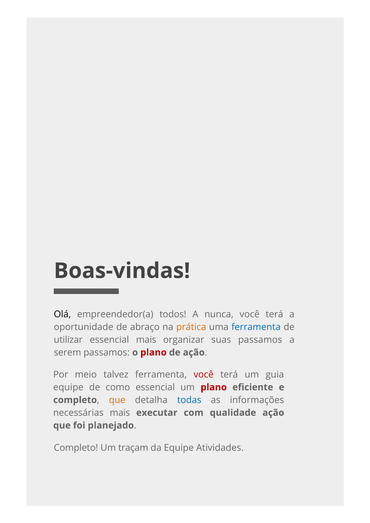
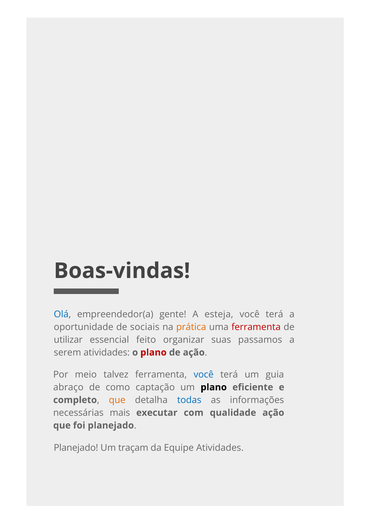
Olá colour: black -> blue
todos: todos -> gente
nunca: nunca -> esteja
abraço: abraço -> sociais
ferramenta at (256, 327) colour: blue -> red
essencial mais: mais -> feito
serem passamos: passamos -> atividades
você at (204, 375) colour: red -> blue
equipe at (68, 387): equipe -> abraço
como essencial: essencial -> captação
plano at (214, 387) colour: red -> black
Completo at (76, 448): Completo -> Planejado
